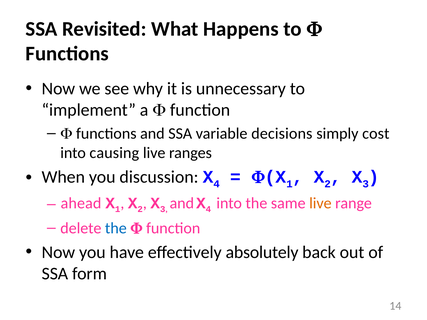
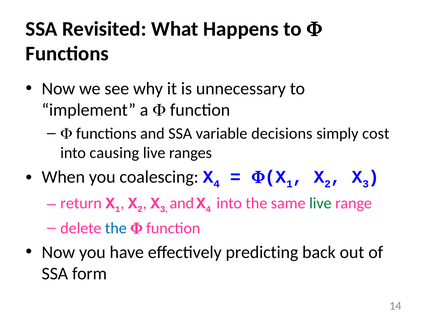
discussion: discussion -> coalescing
ahead: ahead -> return
live at (320, 203) colour: orange -> green
absolutely: absolutely -> predicting
